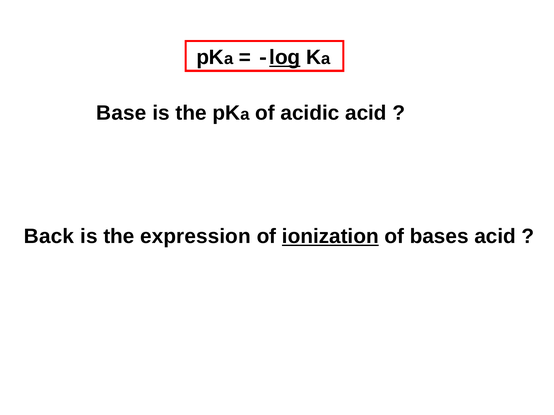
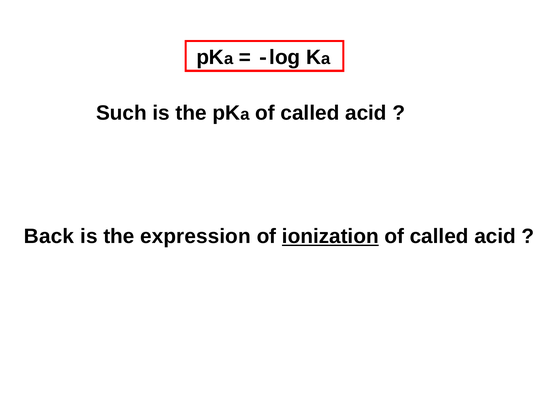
log underline: present -> none
Base: Base -> Such
acidic at (310, 113): acidic -> called
bases at (439, 236): bases -> called
